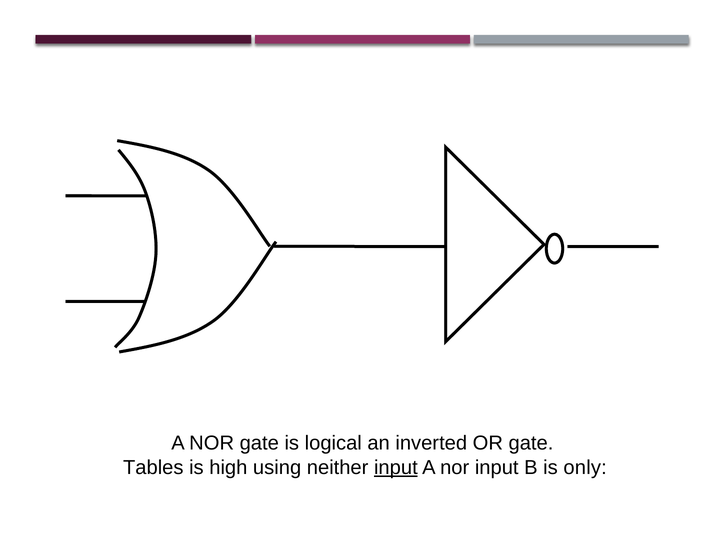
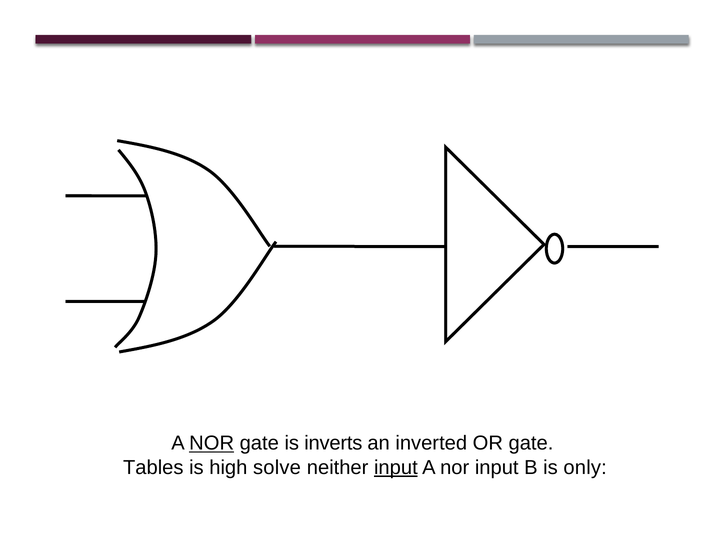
NOR at (212, 443) underline: none -> present
logical: logical -> inverts
using: using -> solve
